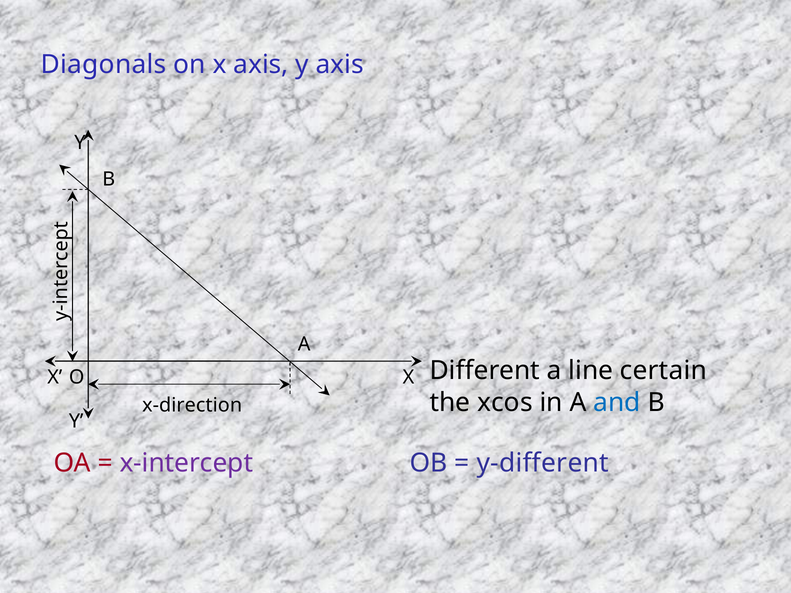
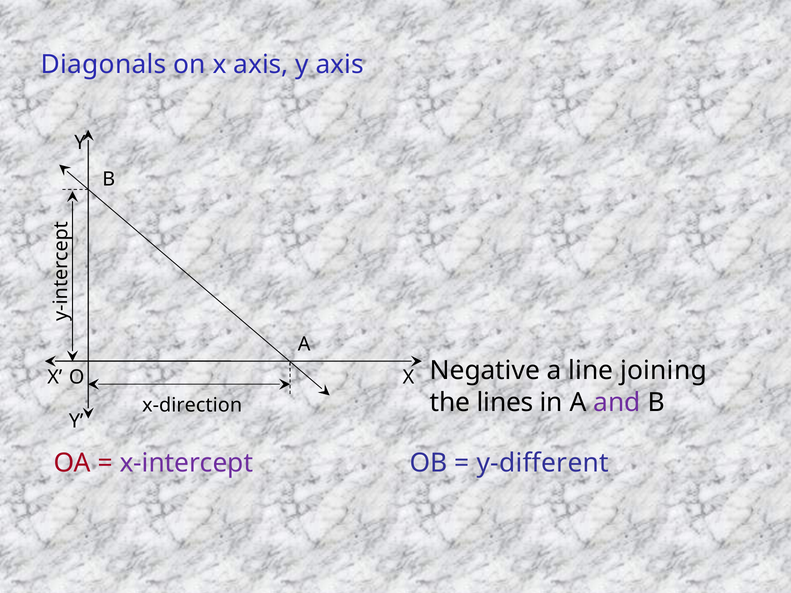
Different: Different -> Negative
certain: certain -> joining
xcos: xcos -> lines
and colour: blue -> purple
